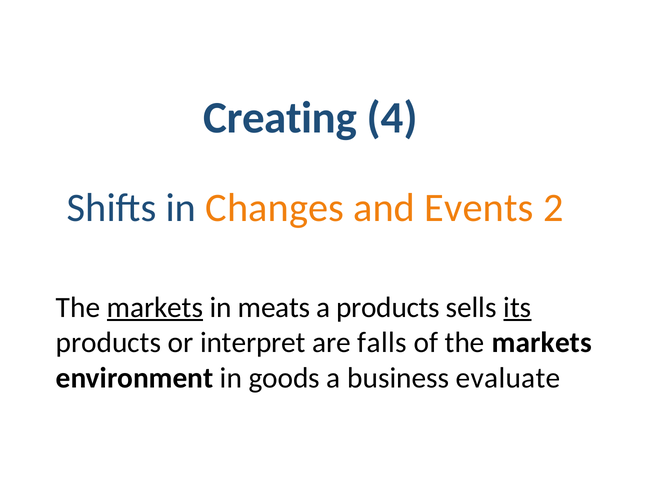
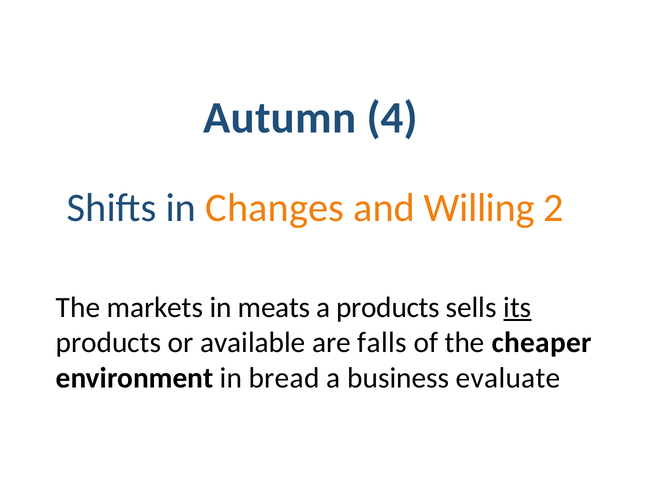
Creating: Creating -> Autumn
Events: Events -> Willing
markets at (155, 307) underline: present -> none
interpret: interpret -> available
of the markets: markets -> cheaper
goods: goods -> bread
